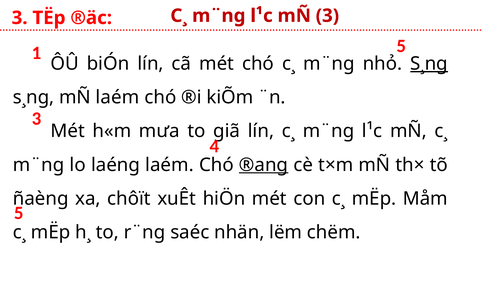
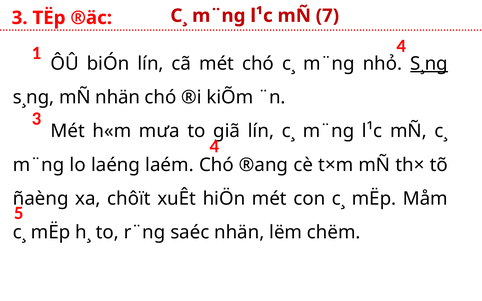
mÑ 3: 3 -> 7
1 5: 5 -> 4
mÑ laém: laém -> nhän
®ang underline: present -> none
